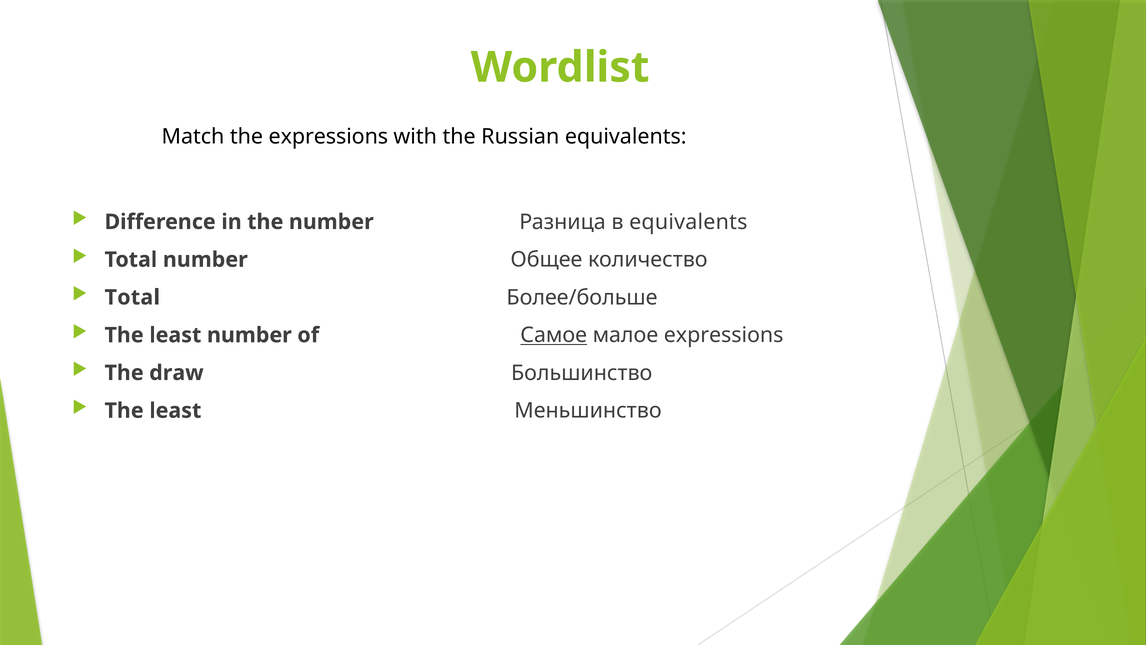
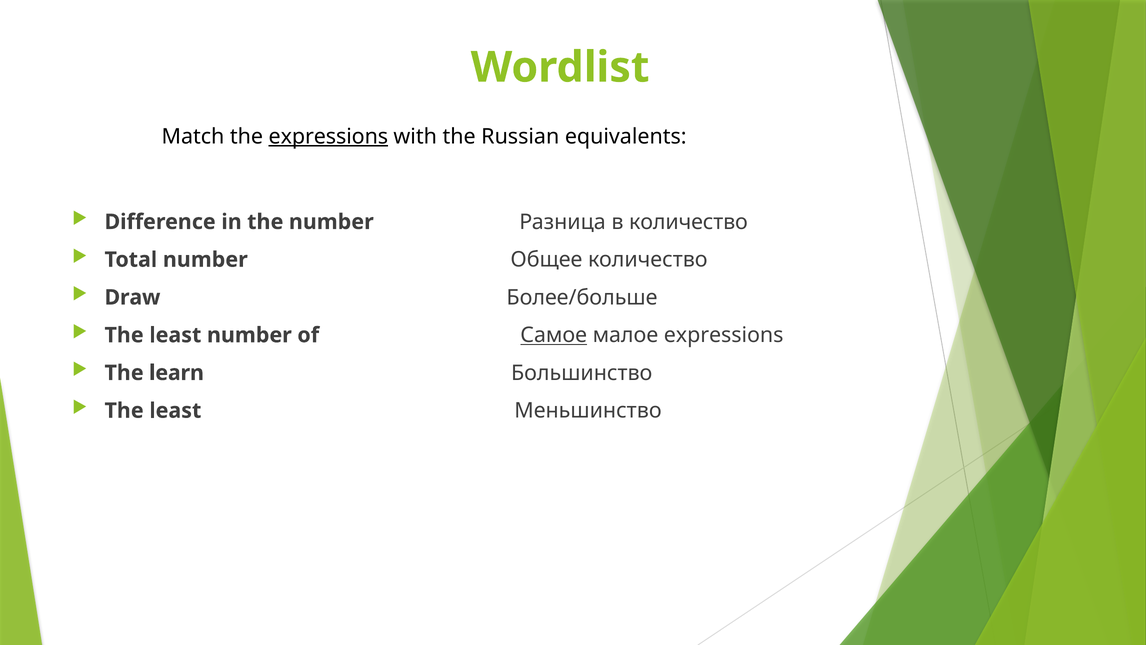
expressions at (328, 136) underline: none -> present
в equivalents: equivalents -> количество
Total at (132, 297): Total -> Draw
draw: draw -> learn
